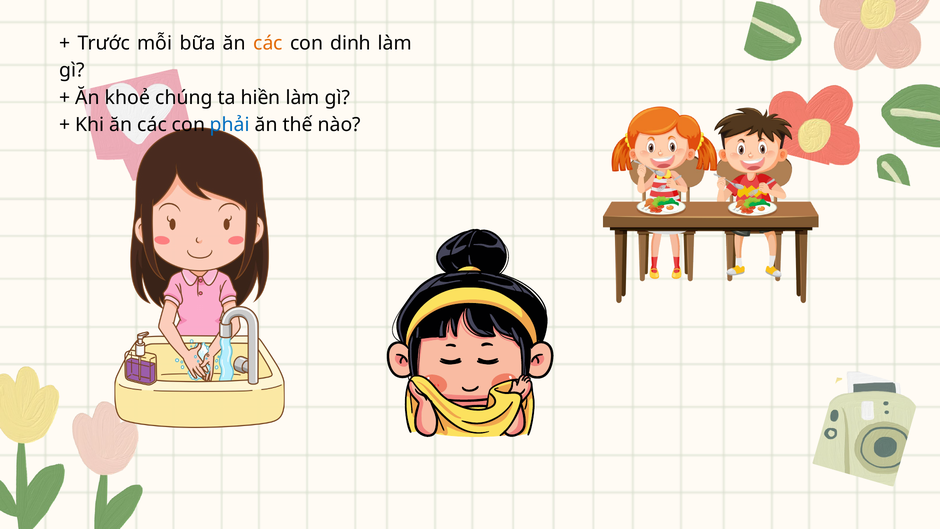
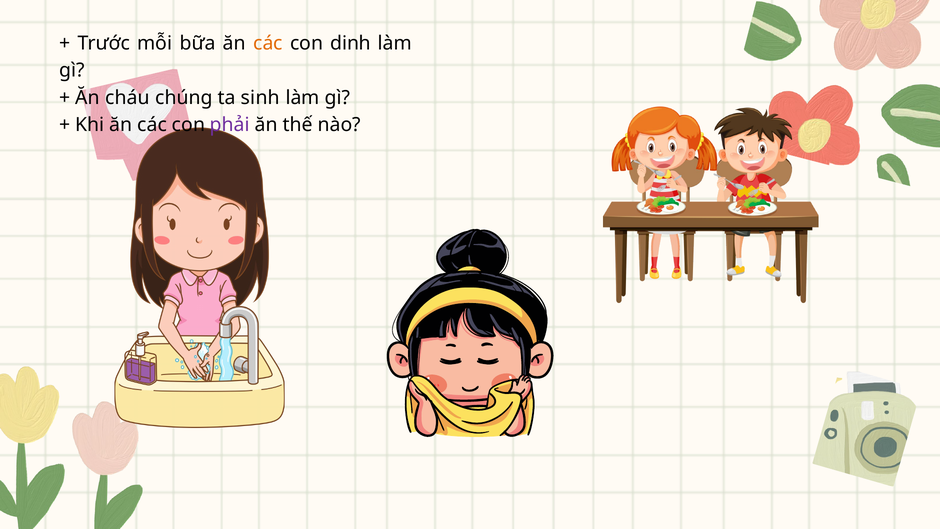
khoẻ: khoẻ -> cháu
hiền: hiền -> sinh
phải colour: blue -> purple
